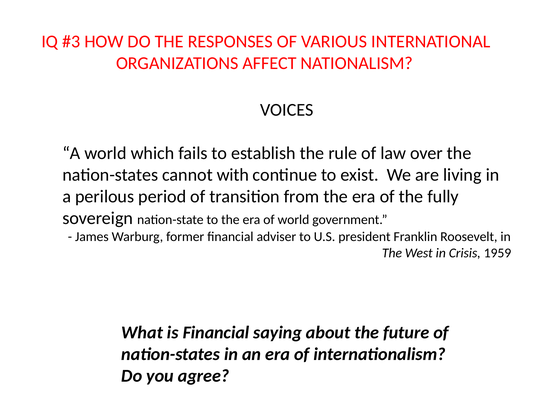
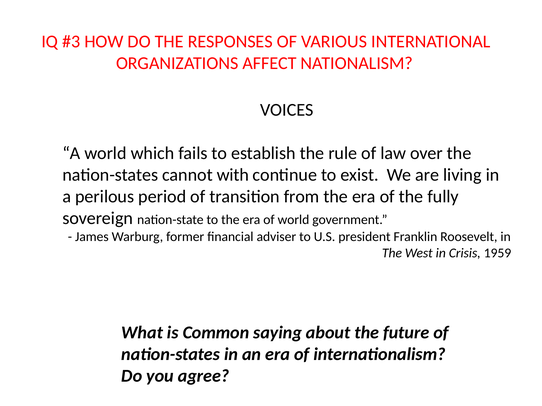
is Financial: Financial -> Common
